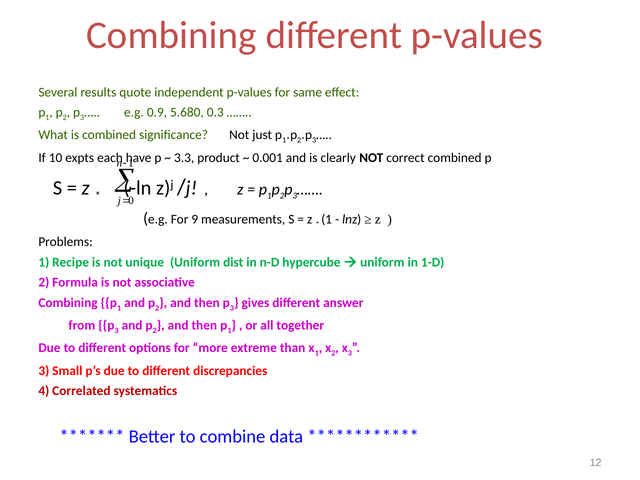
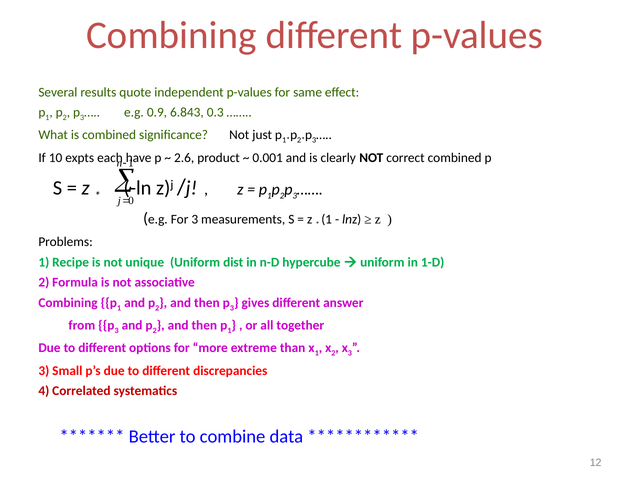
5.680: 5.680 -> 6.843
3.3: 3.3 -> 2.6
For 9: 9 -> 3
